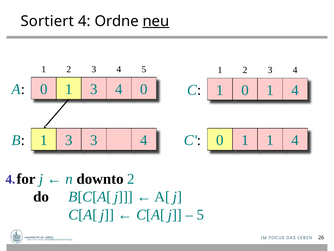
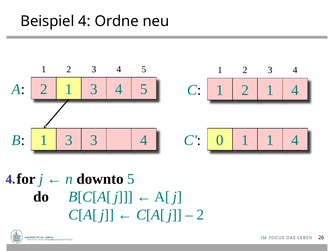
Sortiert: Sortiert -> Beispiel
neu underline: present -> none
A 0: 0 -> 2
1 3 4 0: 0 -> 5
C 1 0: 0 -> 2
downto 2: 2 -> 5
5 at (200, 214): 5 -> 2
